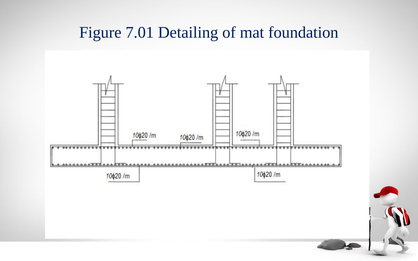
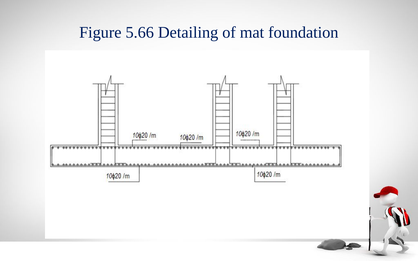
7.01: 7.01 -> 5.66
